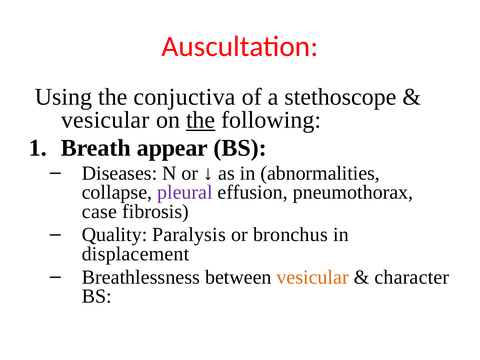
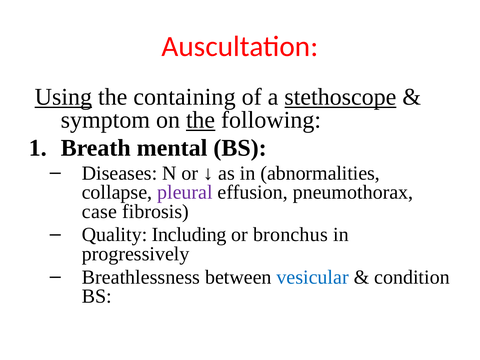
Using underline: none -> present
conjuctiva: conjuctiva -> containing
stethoscope underline: none -> present
vesicular at (105, 120): vesicular -> symptom
appear: appear -> mental
Paralysis: Paralysis -> Including
displacement: displacement -> progressively
vesicular at (313, 277) colour: orange -> blue
character: character -> condition
